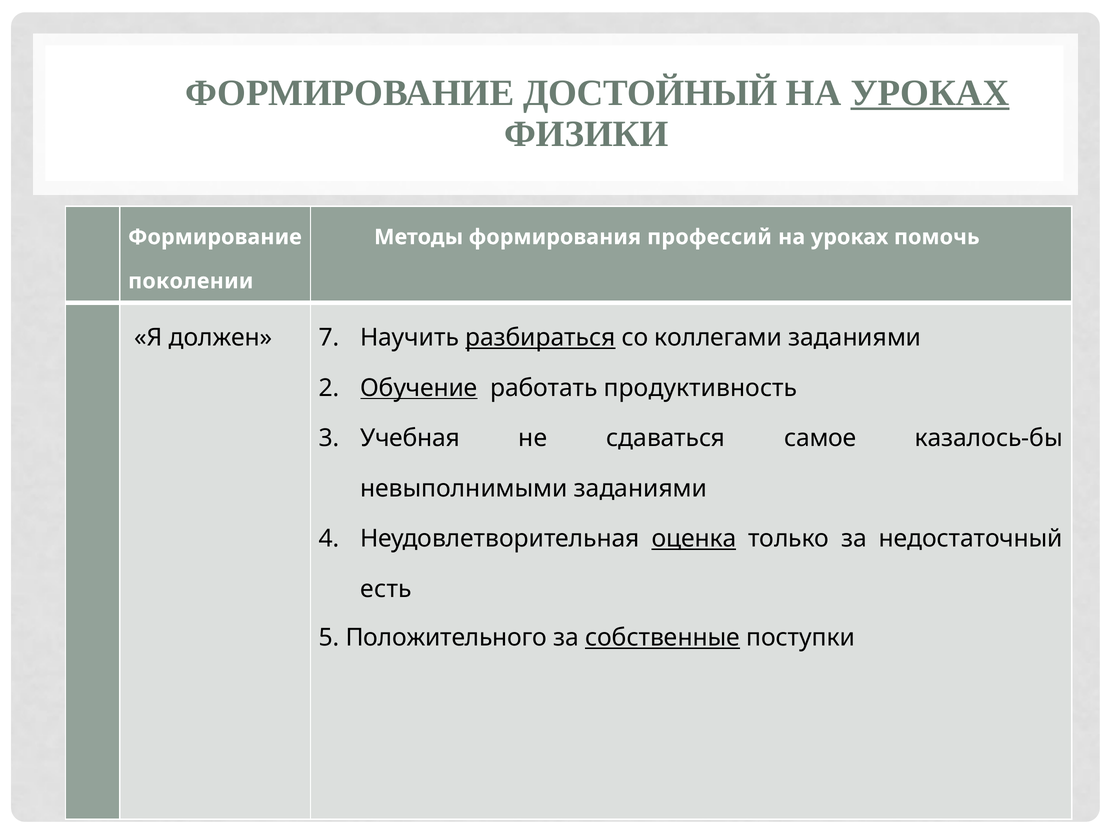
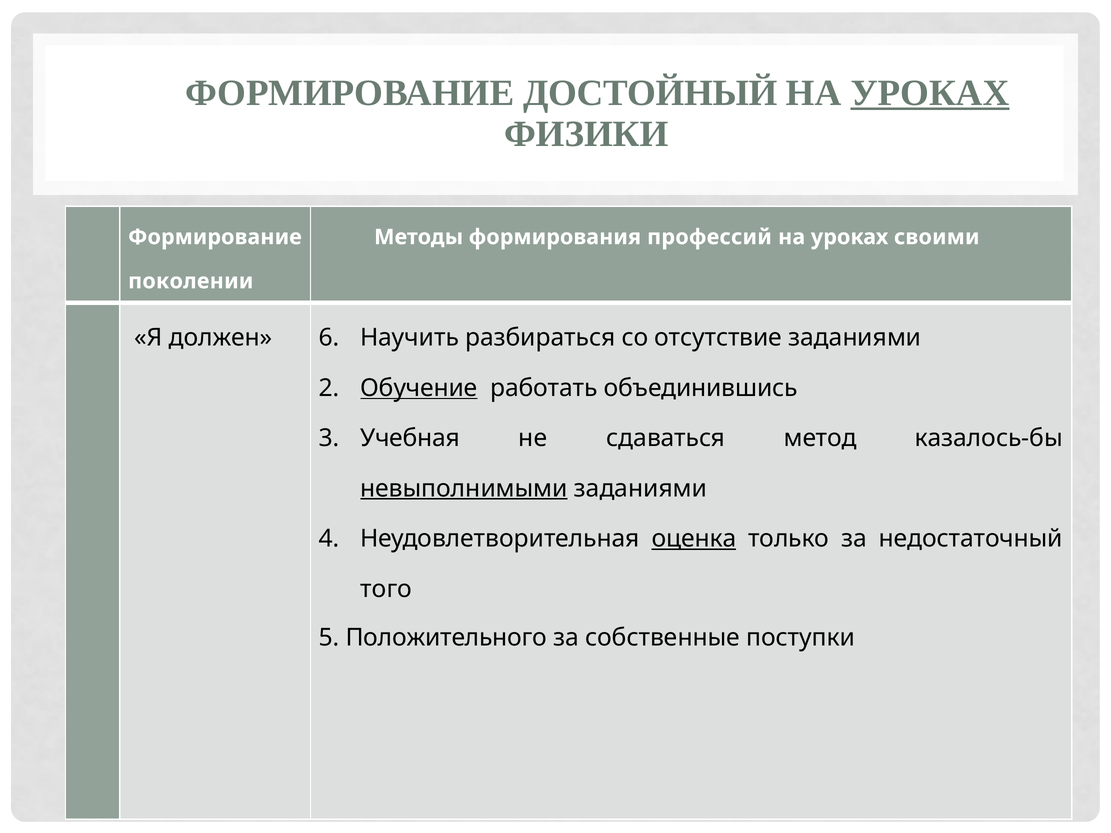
помочь: помочь -> своими
7: 7 -> 6
разбираться underline: present -> none
коллегами: коллегами -> отсутствие
продуктивность: продуктивность -> объединившись
самое: самое -> метод
невыполнимыми underline: none -> present
есть: есть -> того
собственные underline: present -> none
